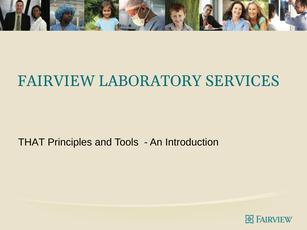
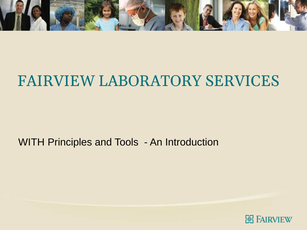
THAT: THAT -> WITH
